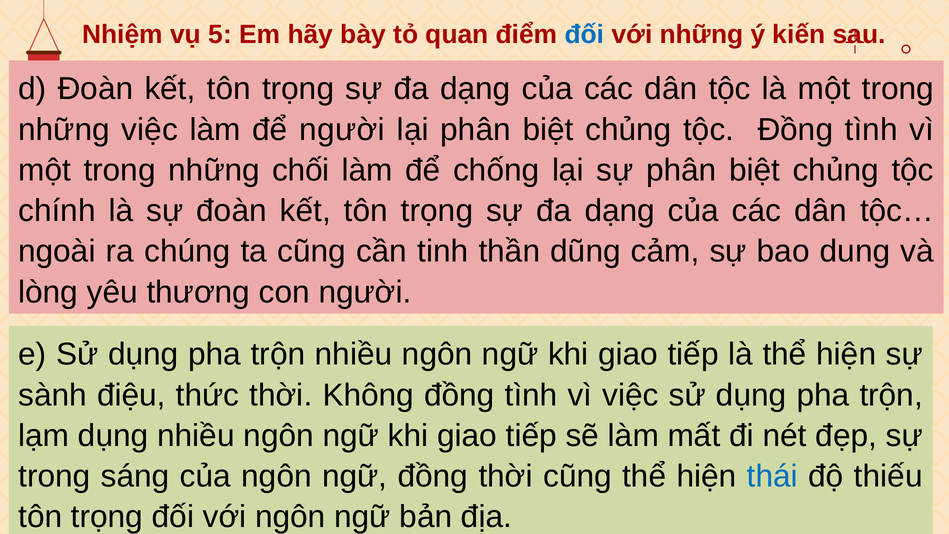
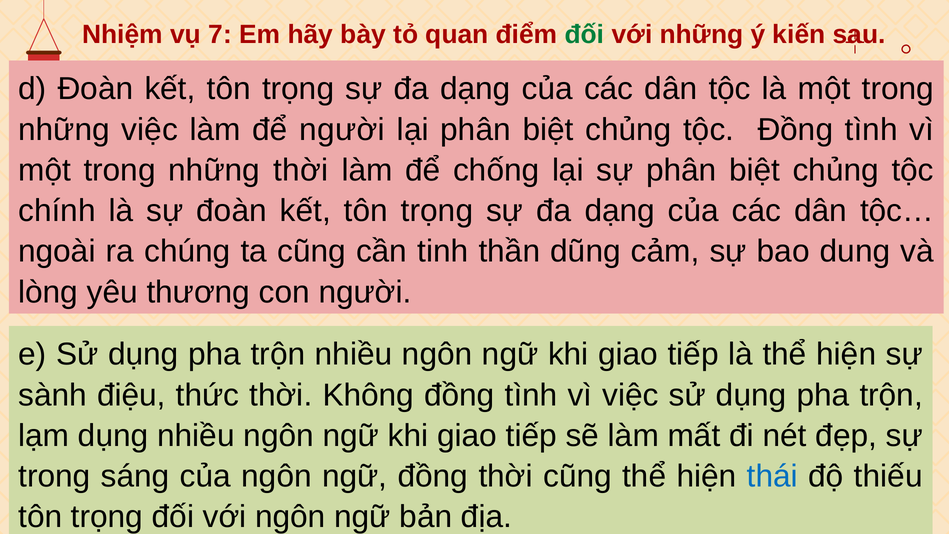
5: 5 -> 7
đối at (584, 34) colour: blue -> green
những chối: chối -> thời
